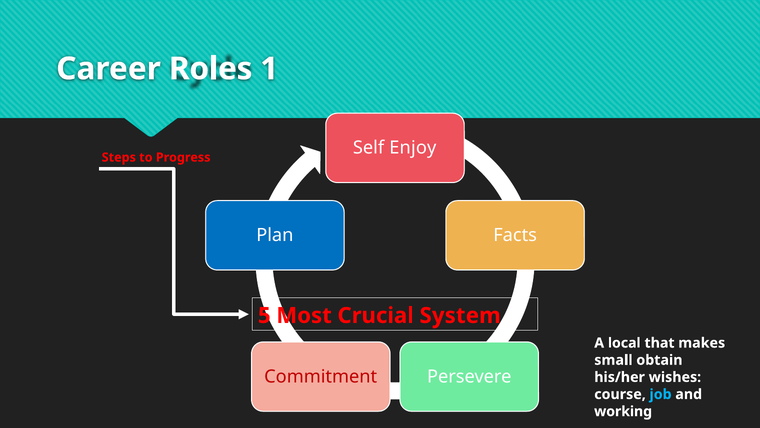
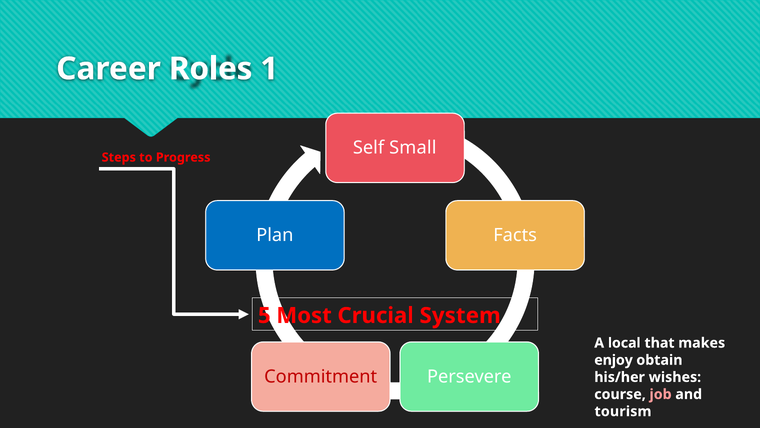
Enjoy: Enjoy -> Small
small: small -> enjoy
job colour: light blue -> pink
working: working -> tourism
